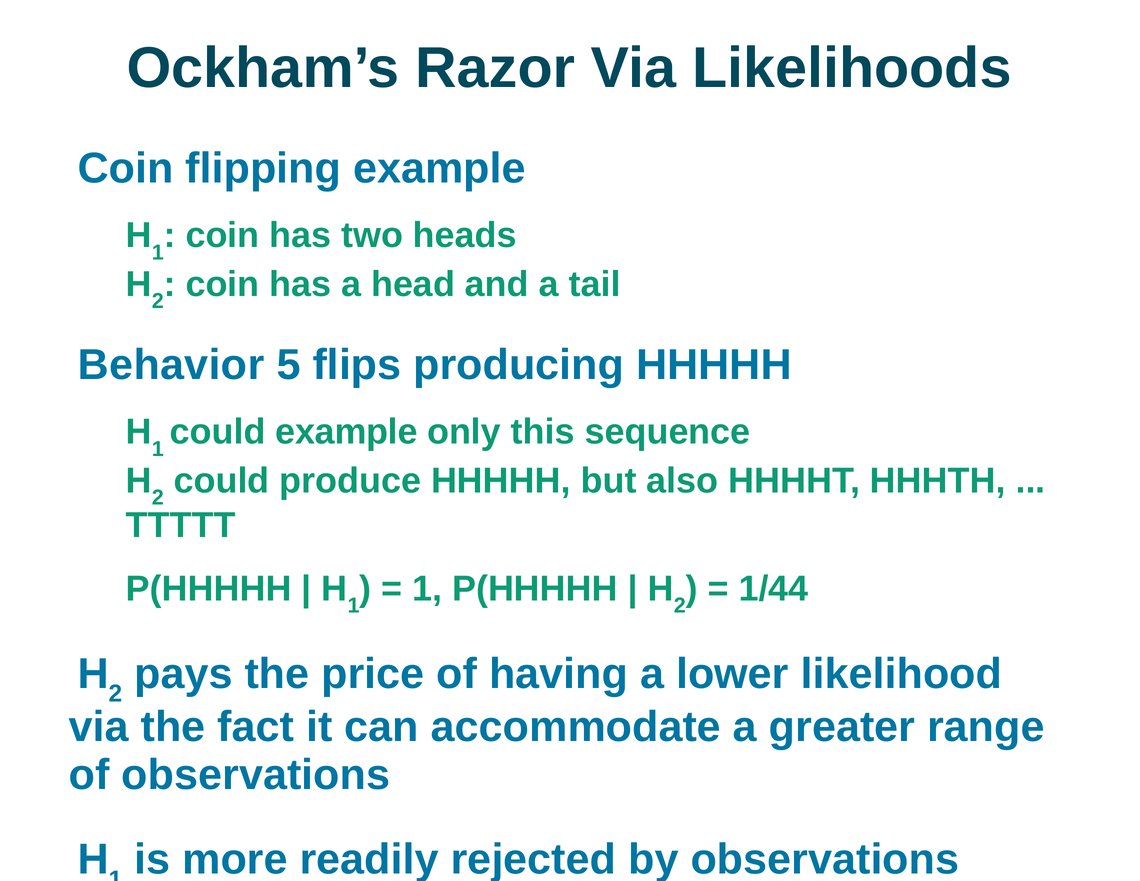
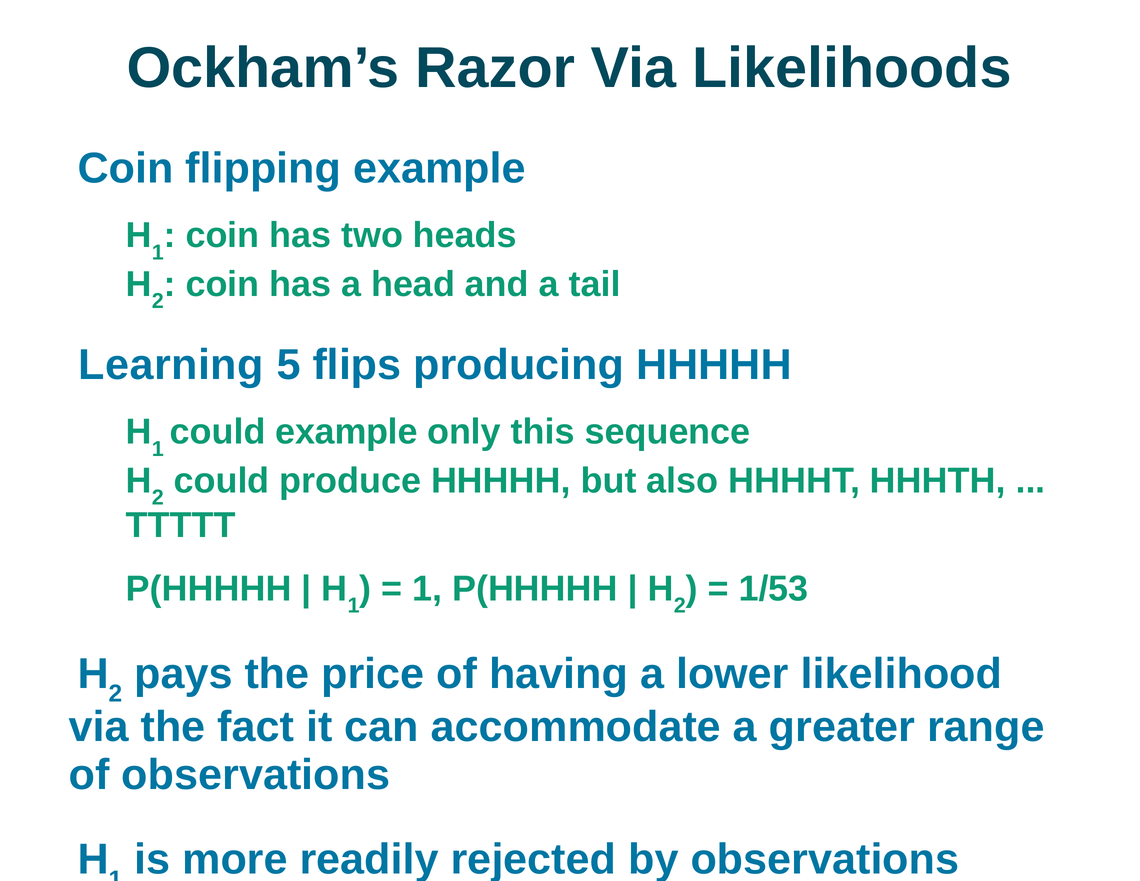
Behavior: Behavior -> Learning
1/44: 1/44 -> 1/53
